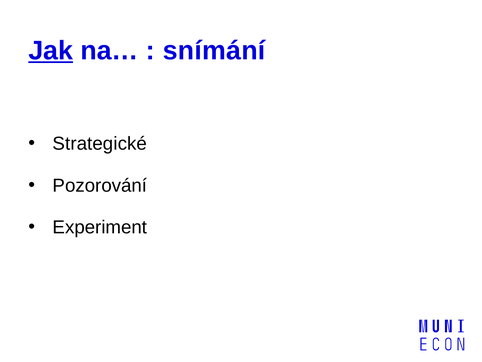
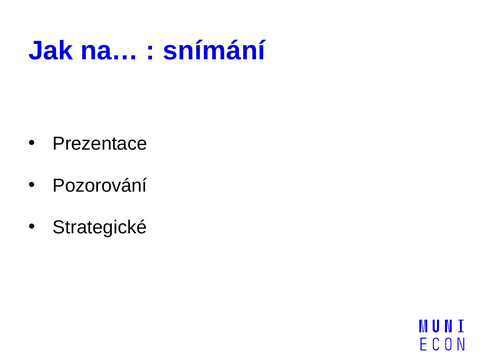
Jak underline: present -> none
Strategické: Strategické -> Prezentace
Experiment: Experiment -> Strategické
